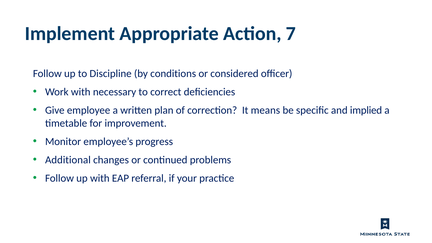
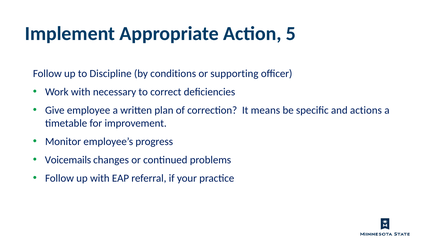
7: 7 -> 5
considered: considered -> supporting
implied: implied -> actions
Additional: Additional -> Voicemails
